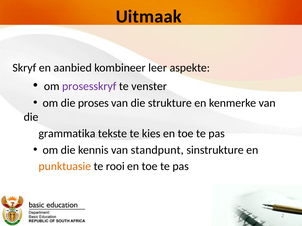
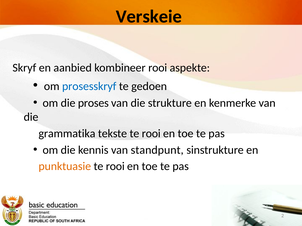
Uitmaak: Uitmaak -> Verskeie
kombineer leer: leer -> rooi
prosesskryf colour: purple -> blue
venster: venster -> gedoen
tekste te kies: kies -> rooi
